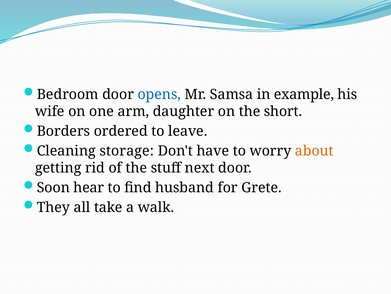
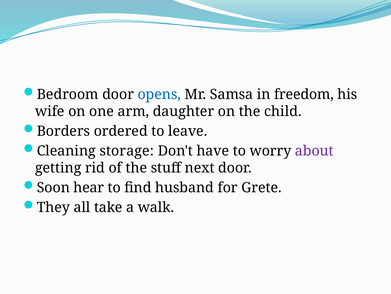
example: example -> freedom
short: short -> child
about colour: orange -> purple
